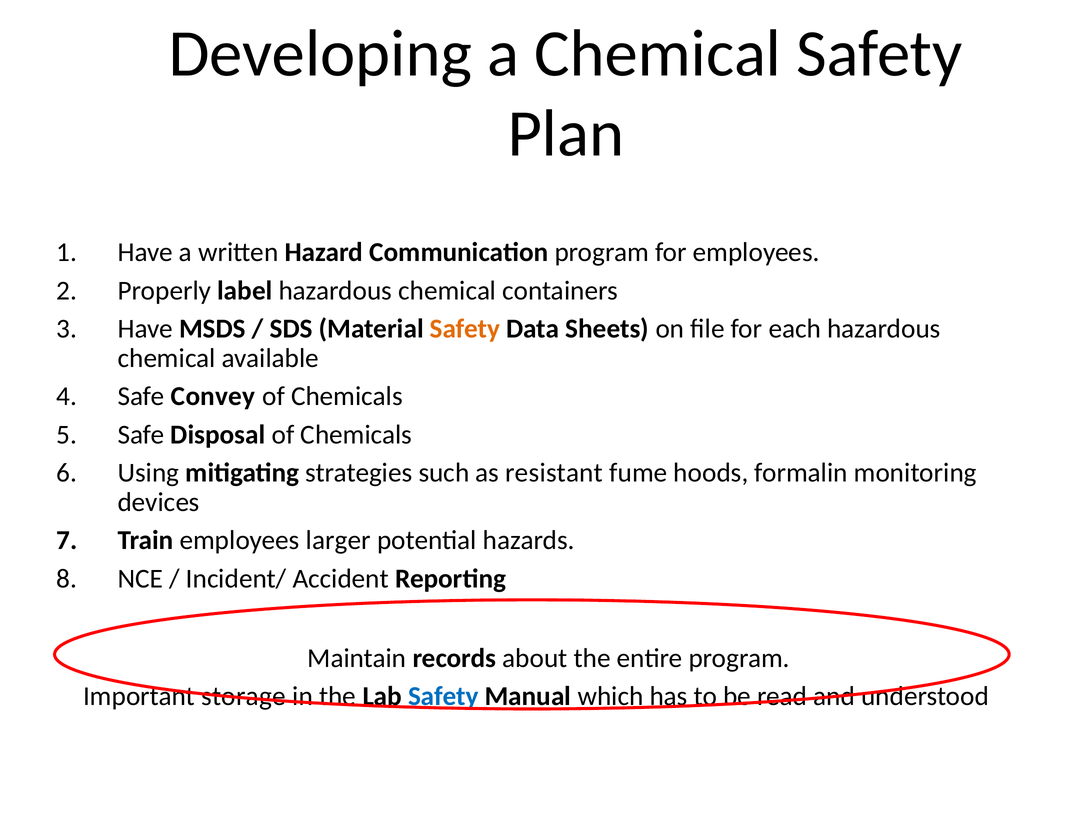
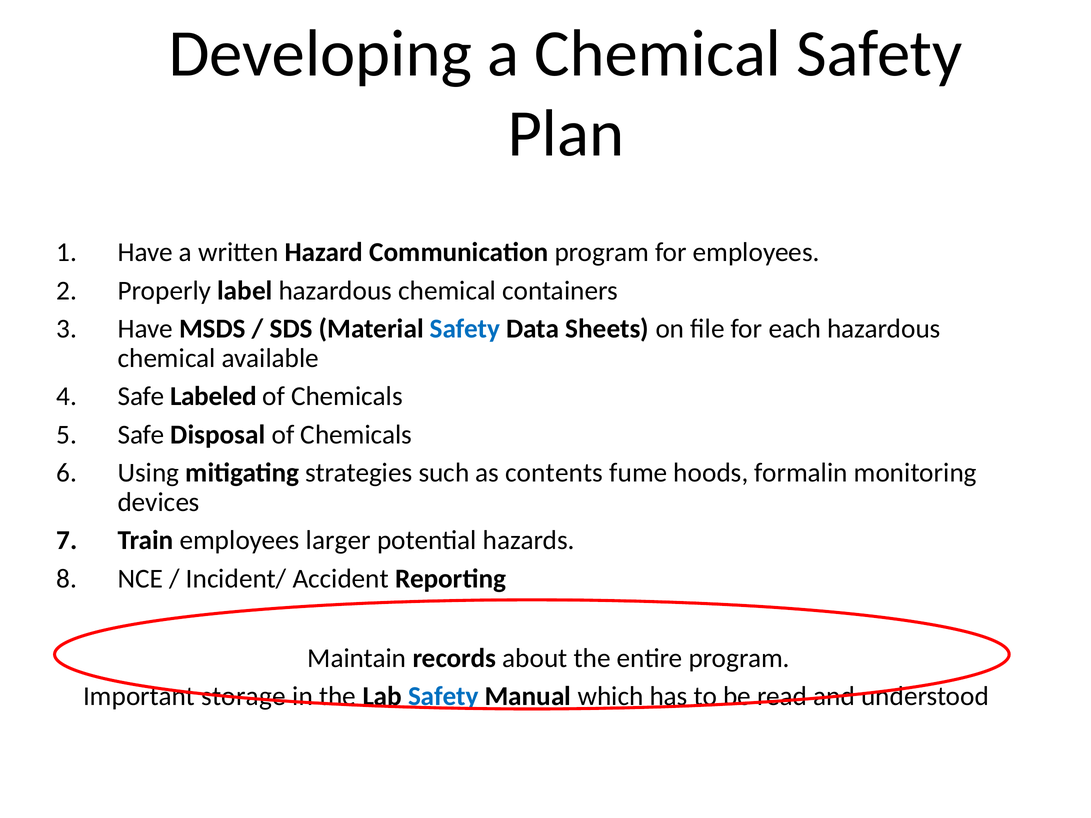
Safety at (465, 329) colour: orange -> blue
Convey: Convey -> Labeled
resistant: resistant -> contents
